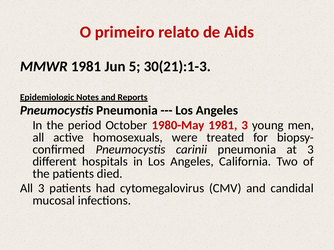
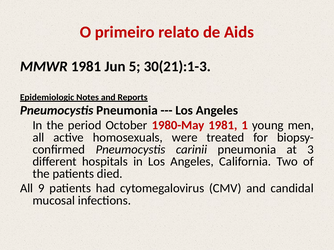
1981 3: 3 -> 1
All 3: 3 -> 9
